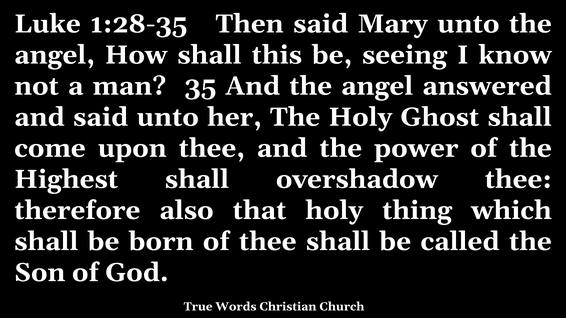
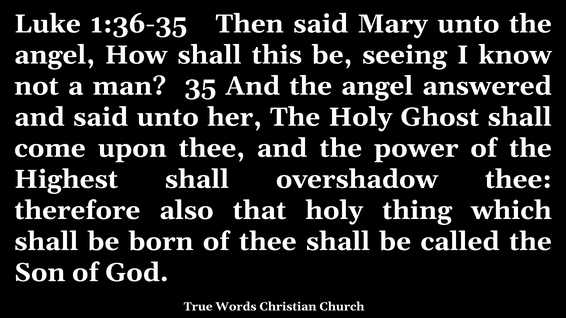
1:28-35: 1:28-35 -> 1:36-35
